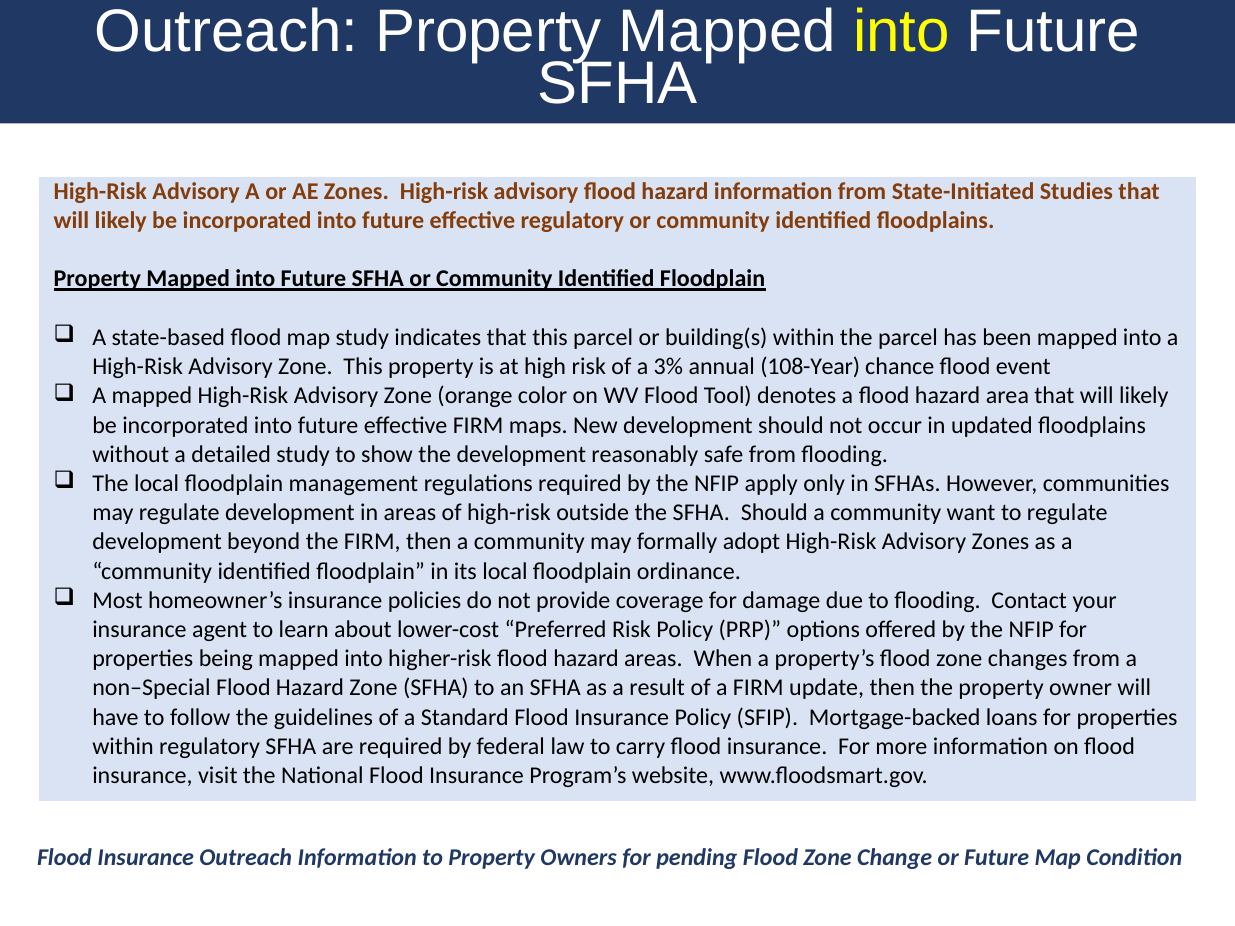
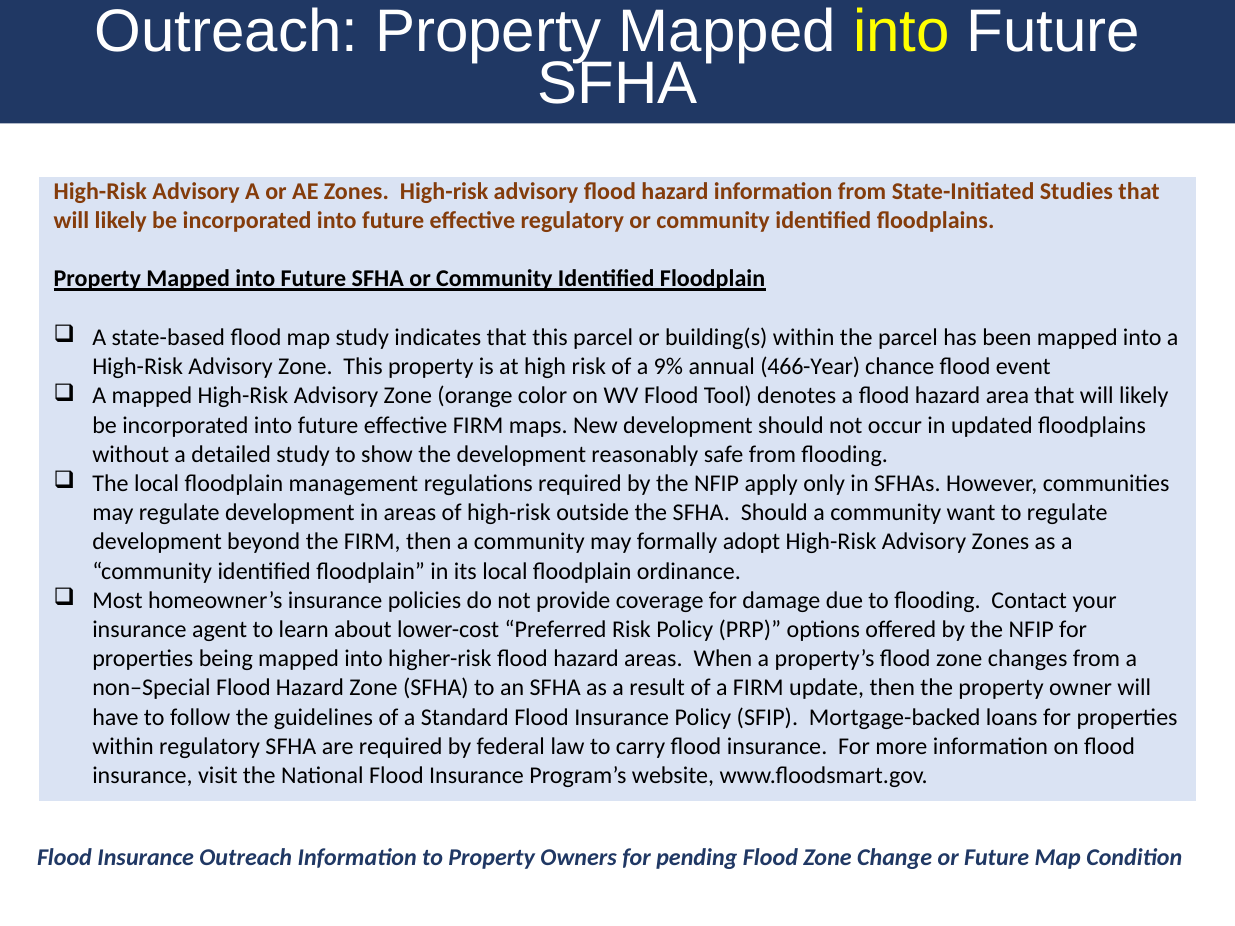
3%: 3% -> 9%
108-Year: 108-Year -> 466-Year
